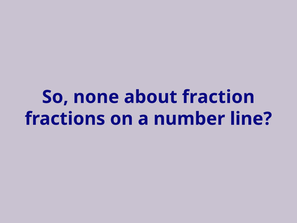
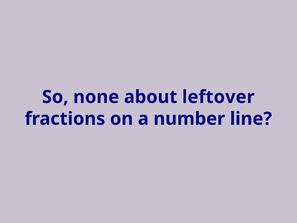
fraction: fraction -> leftover
